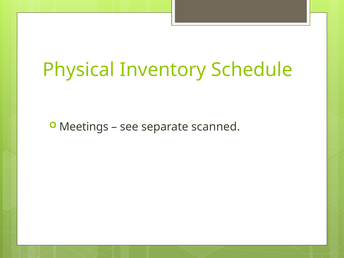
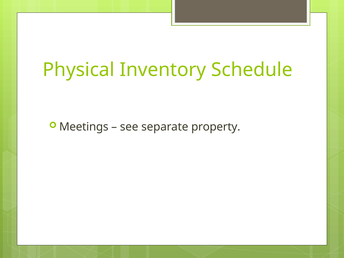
scanned: scanned -> property
